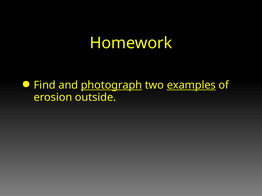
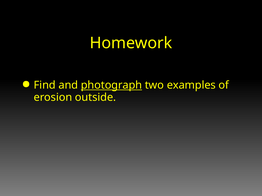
examples underline: present -> none
